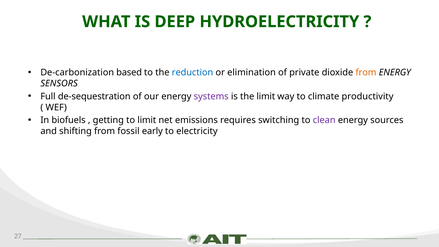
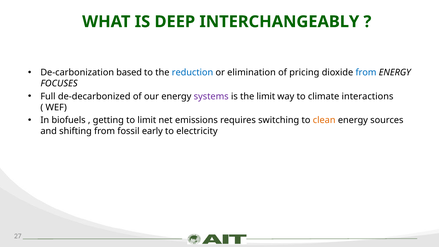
HYDROELECTRICITY: HYDROELECTRICITY -> INTERCHANGEABLY
private: private -> pricing
from at (366, 73) colour: orange -> blue
SENSORS: SENSORS -> FOCUSES
de-sequestration: de-sequestration -> de-decarbonized
productivity: productivity -> interactions
clean colour: purple -> orange
